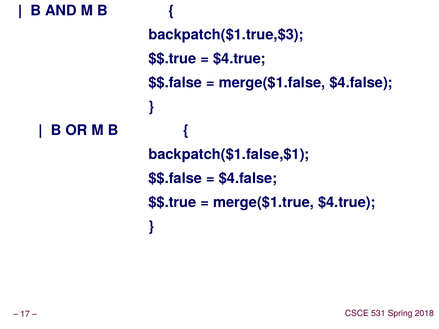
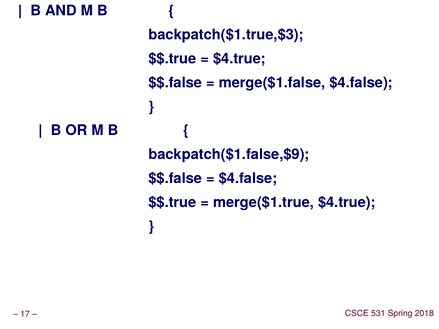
backpatch($1.false,$1: backpatch($1.false,$1 -> backpatch($1.false,$9
